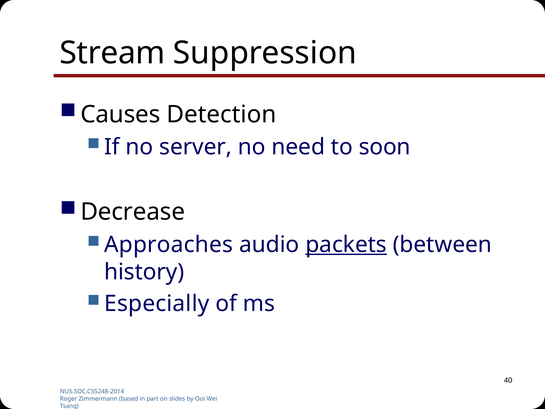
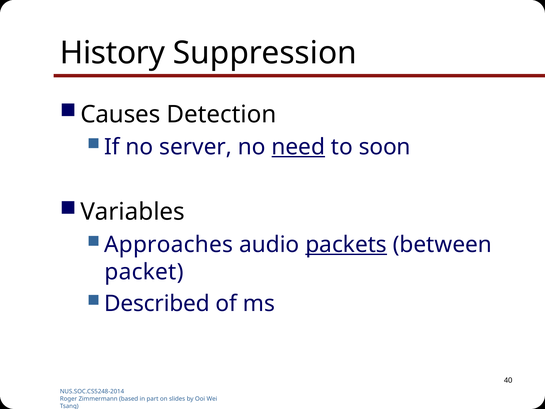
Stream: Stream -> History
need underline: none -> present
Decrease: Decrease -> Variables
history: history -> packet
Especially: Especially -> Described
